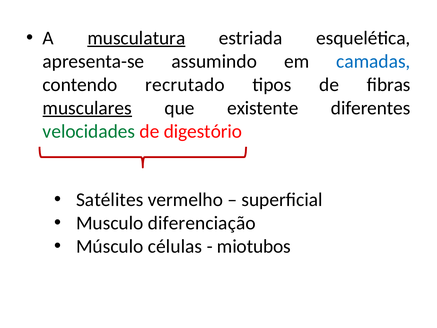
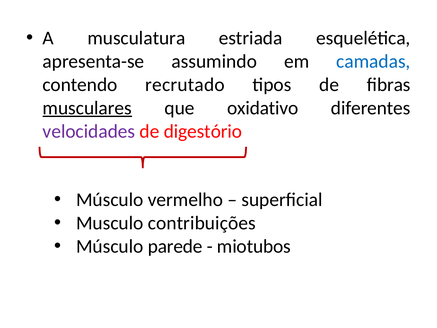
musculatura underline: present -> none
existente: existente -> oxidativo
velocidades colour: green -> purple
Satélites at (110, 200): Satélites -> Músculo
diferenciação: diferenciação -> contribuições
células: células -> parede
